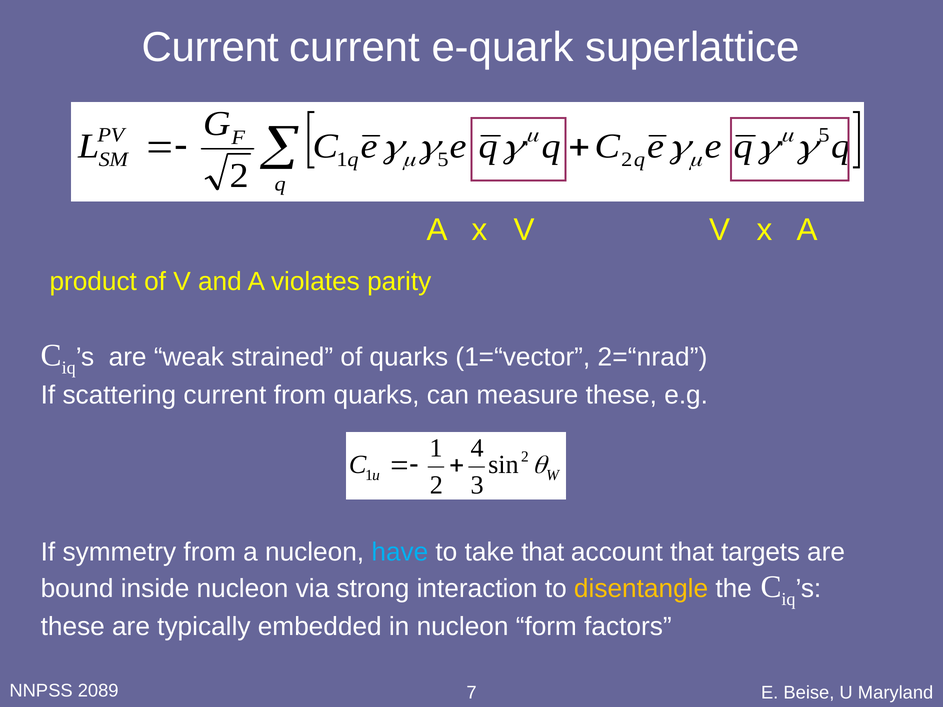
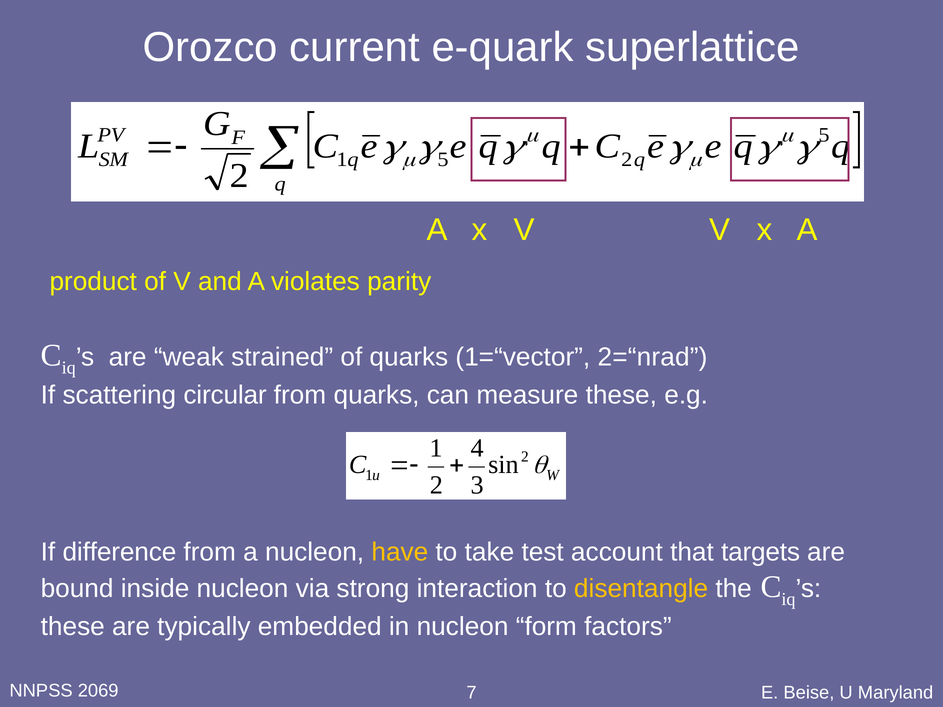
Current at (210, 48): Current -> Orozco
scattering current: current -> circular
symmetry: symmetry -> difference
have colour: light blue -> yellow
take that: that -> test
2089: 2089 -> 2069
